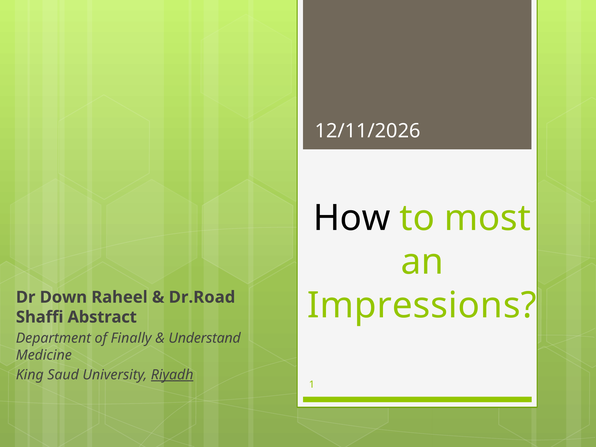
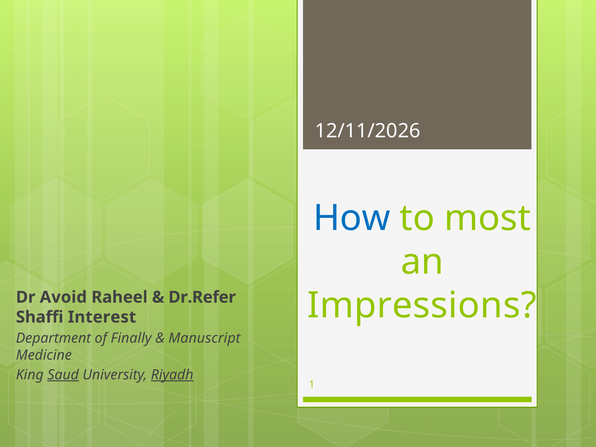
How colour: black -> blue
Down: Down -> Avoid
Dr.Road: Dr.Road -> Dr.Refer
Abstract: Abstract -> Interest
Understand: Understand -> Manuscript
Saud underline: none -> present
